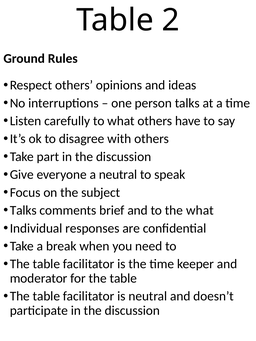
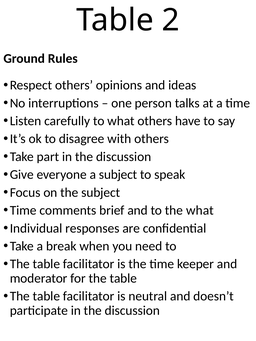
a neutral: neutral -> subject
Talks at (23, 211): Talks -> Time
